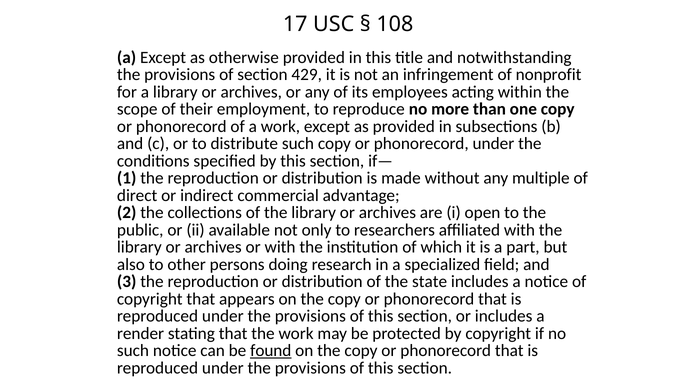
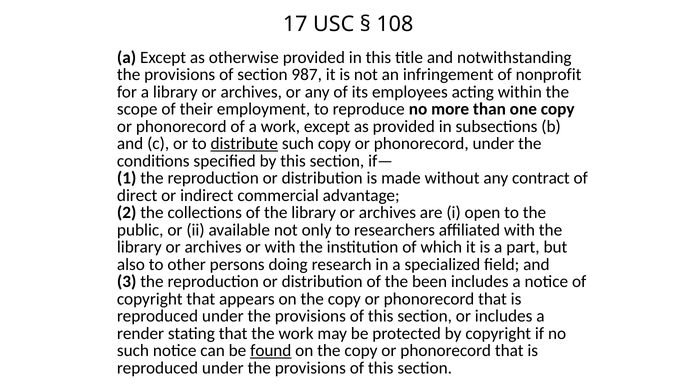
429: 429 -> 987
distribute underline: none -> present
multiple: multiple -> contract
state: state -> been
